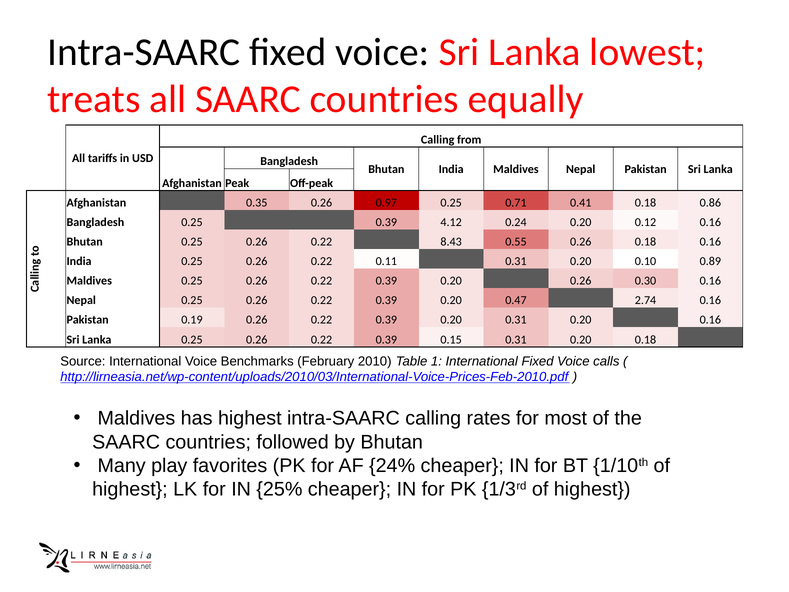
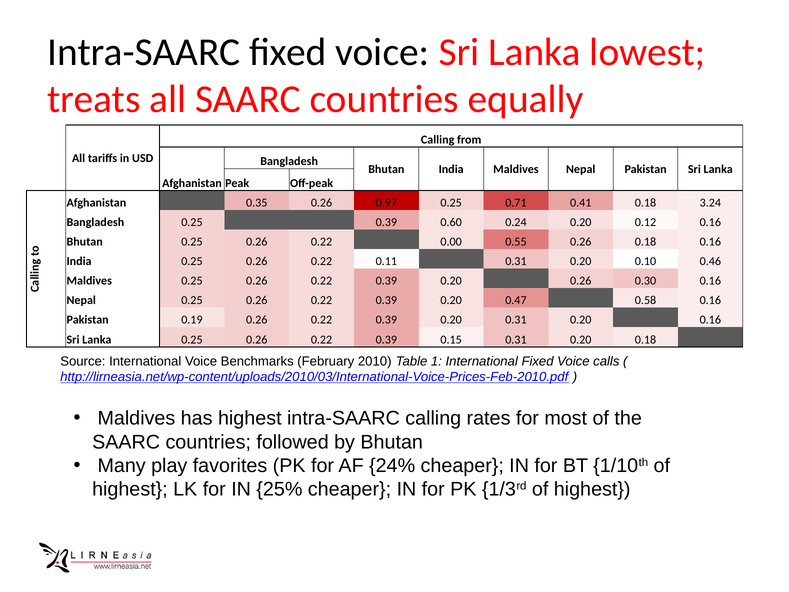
0.86: 0.86 -> 3.24
4.12: 4.12 -> 0.60
8.43: 8.43 -> 0.00
0.89: 0.89 -> 0.46
2.74: 2.74 -> 0.58
